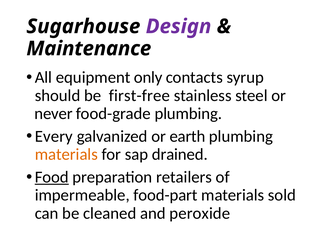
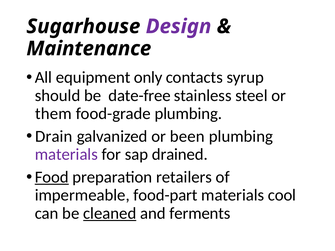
first-free: first-free -> date-free
never: never -> them
Every: Every -> Drain
earth: earth -> been
materials at (66, 155) colour: orange -> purple
sold: sold -> cool
cleaned underline: none -> present
peroxide: peroxide -> ferments
